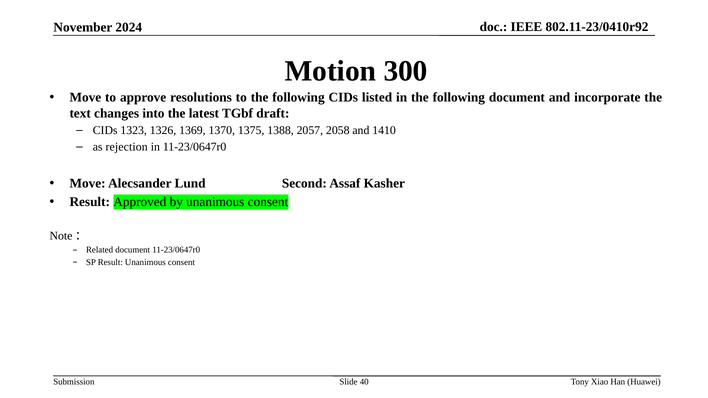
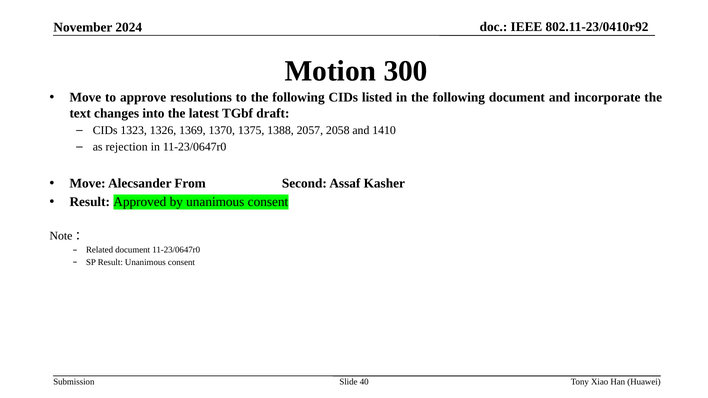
Lund: Lund -> From
